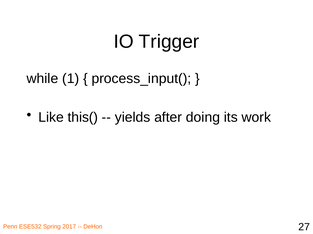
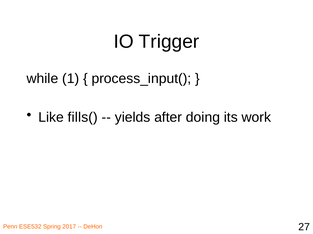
this(: this( -> fills(
